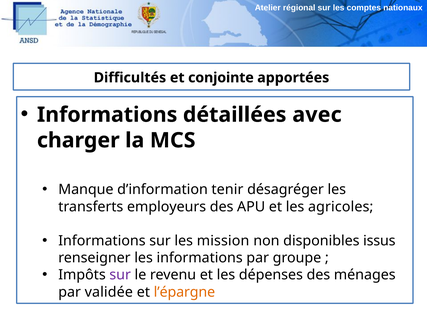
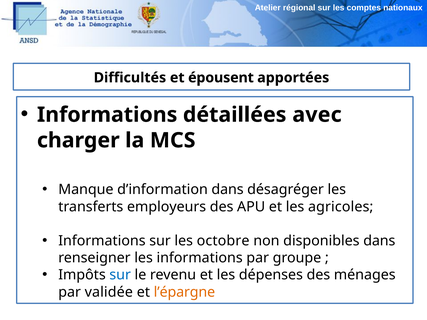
conjointe: conjointe -> épousent
d’information tenir: tenir -> dans
mission: mission -> octobre
disponibles issus: issus -> dans
sur at (120, 275) colour: purple -> blue
